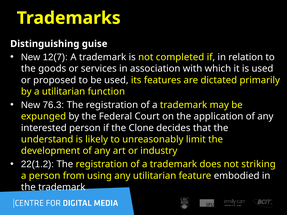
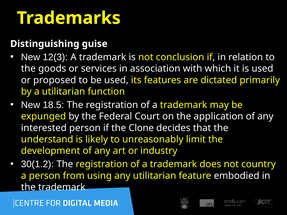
12(7: 12(7 -> 12(3
completed: completed -> conclusion
76.3: 76.3 -> 18.5
22(1.2: 22(1.2 -> 30(1.2
striking: striking -> country
